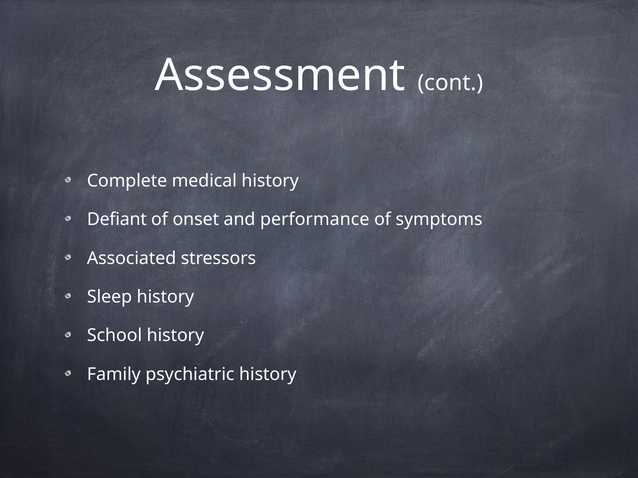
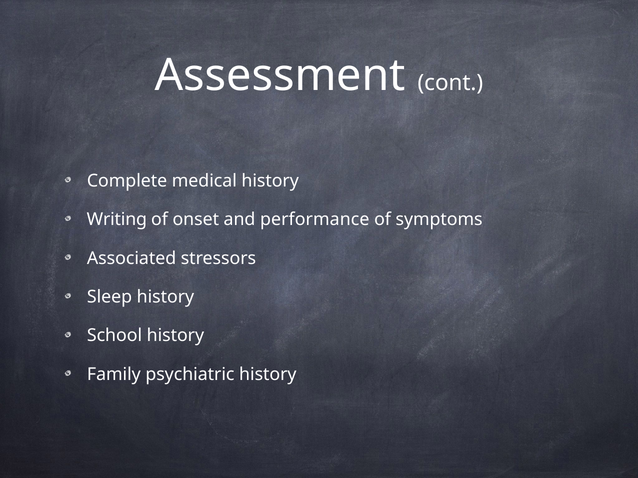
Defiant: Defiant -> Writing
